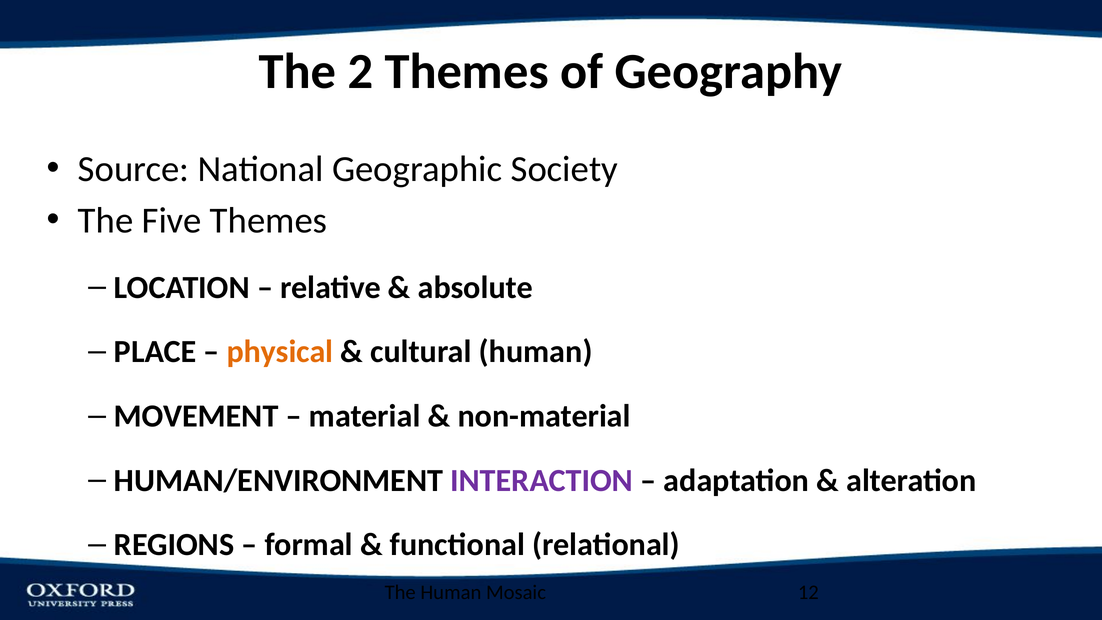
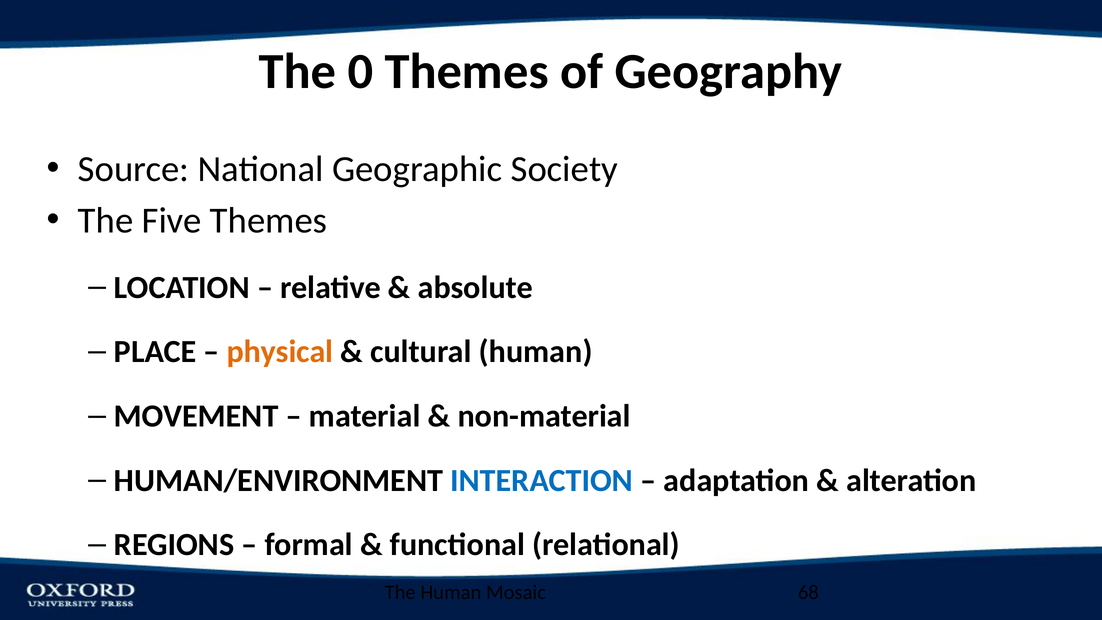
2: 2 -> 0
INTERACTION colour: purple -> blue
12: 12 -> 68
